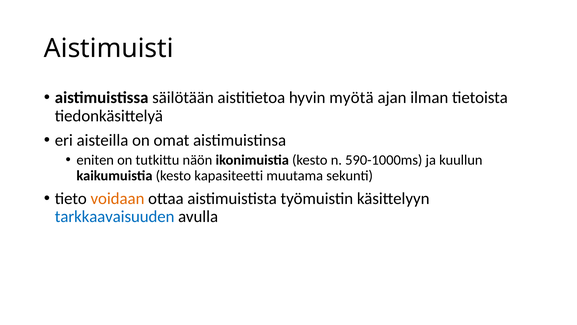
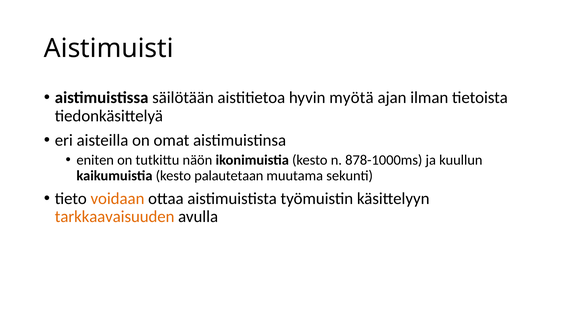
590-1000ms: 590-1000ms -> 878-1000ms
kapasiteetti: kapasiteetti -> palautetaan
tarkkaavaisuuden colour: blue -> orange
